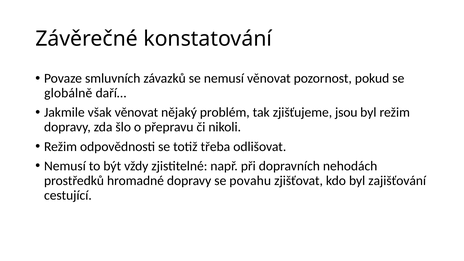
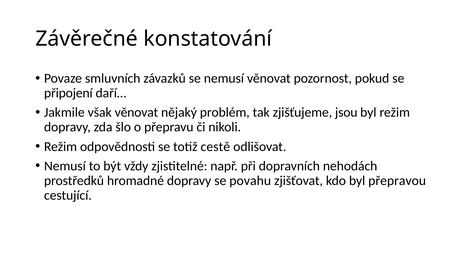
globálně: globálně -> připojení
třeba: třeba -> cestě
zajišťování: zajišťování -> přepravou
